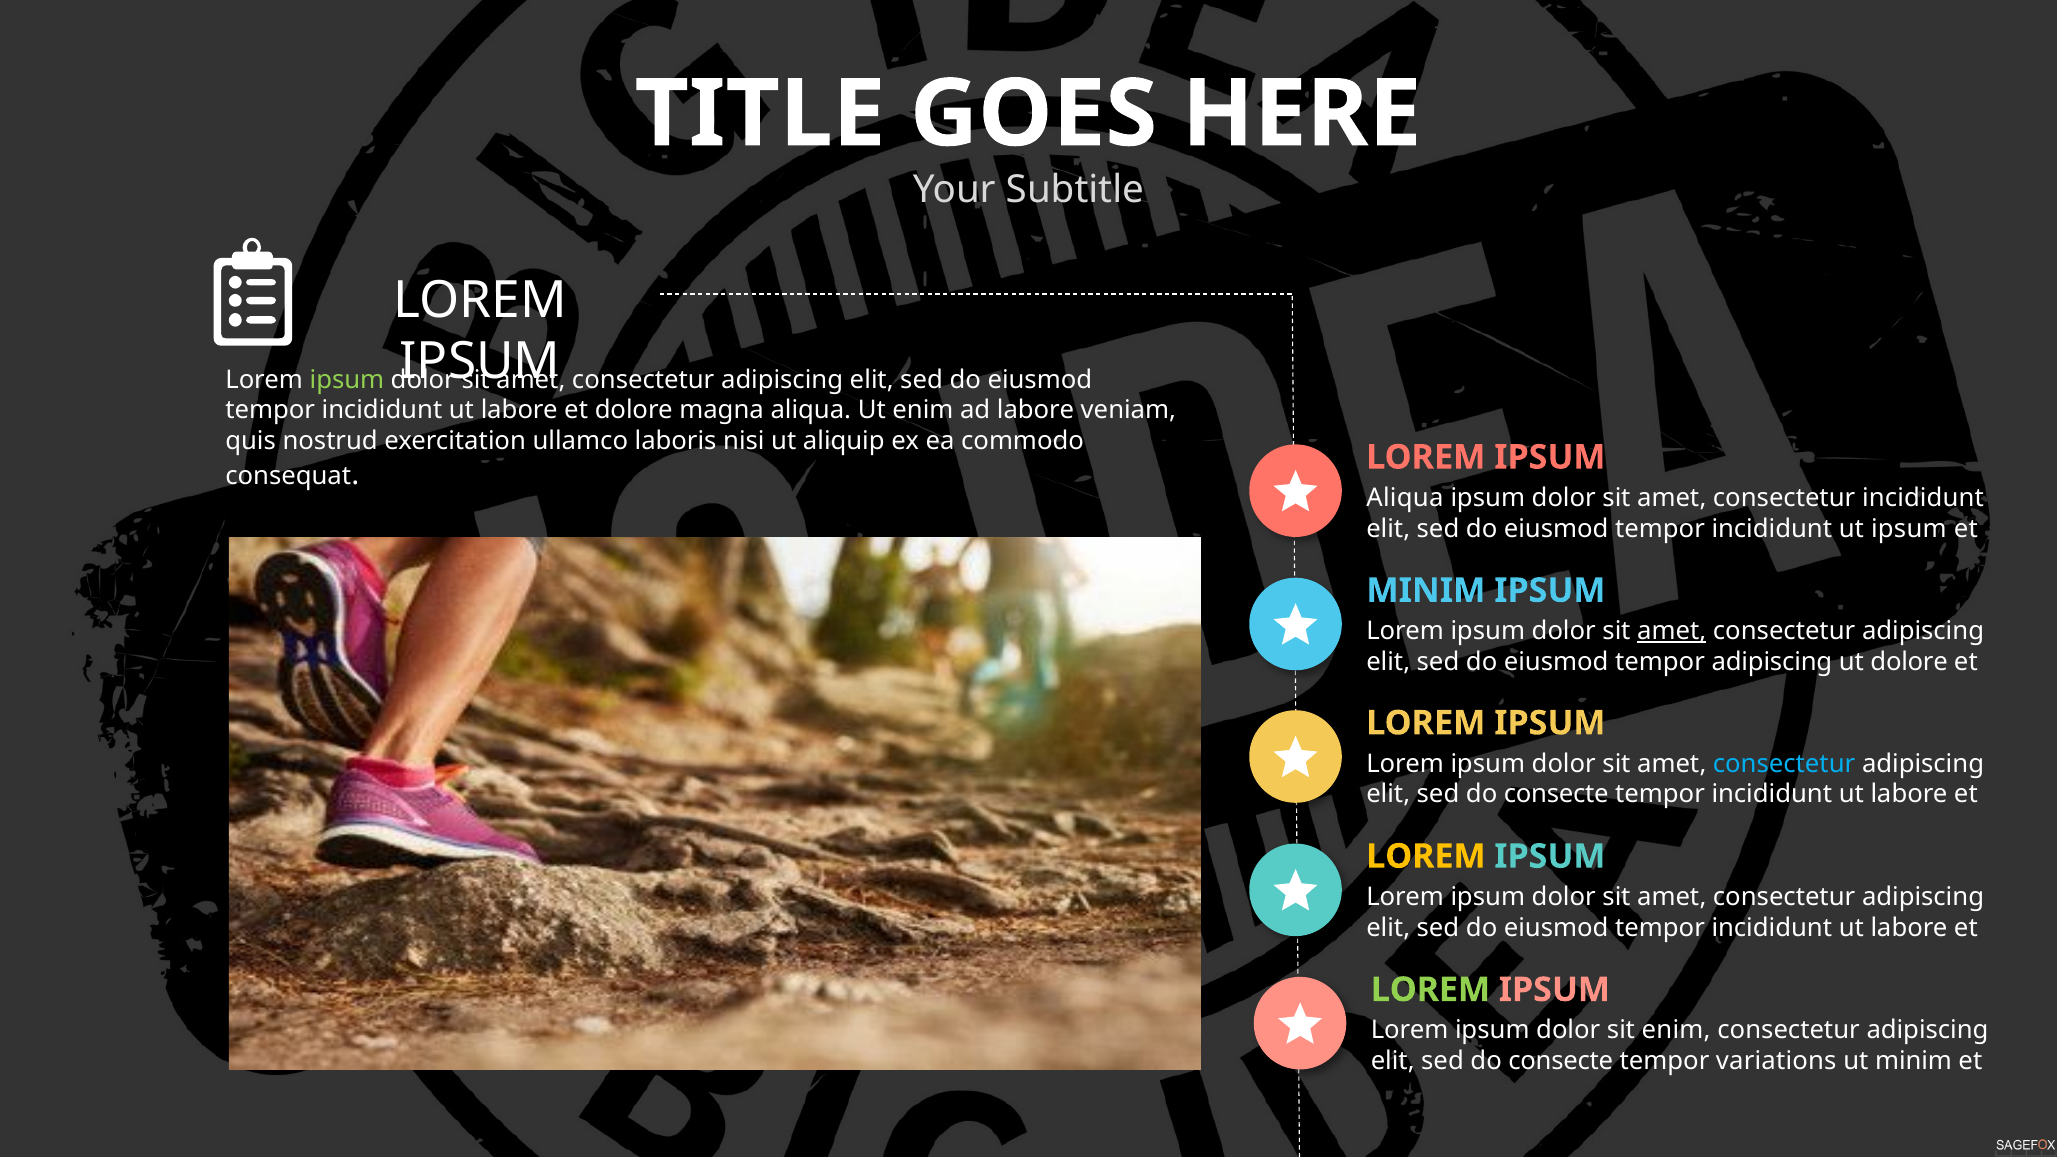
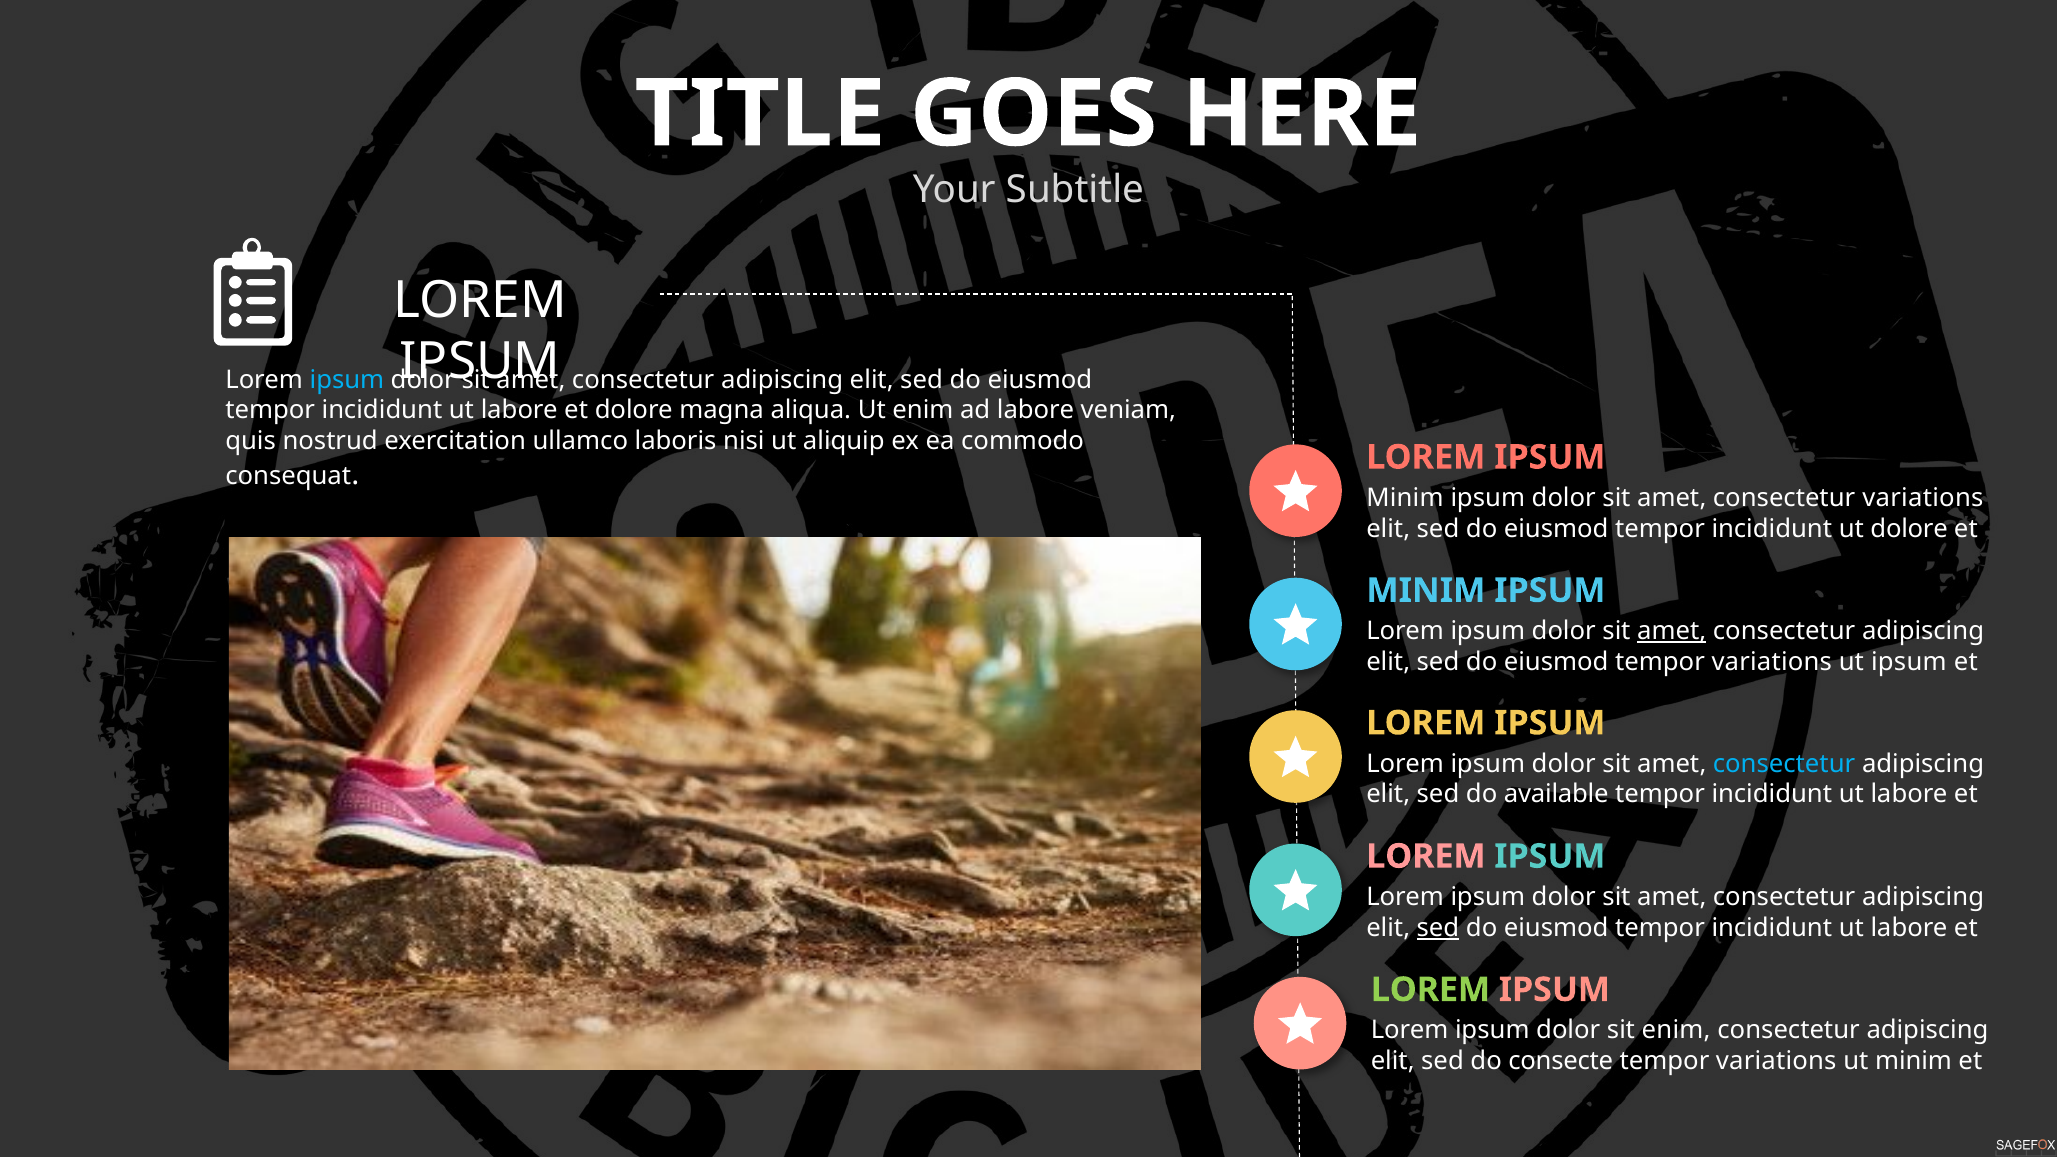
ipsum at (347, 380) colour: light green -> light blue
Aliqua at (1405, 498): Aliqua -> Minim
consectetur incididunt: incididunt -> variations
ut ipsum: ipsum -> dolore
eiusmod tempor adipiscing: adipiscing -> variations
ut dolore: dolore -> ipsum
consecte at (1556, 795): consecte -> available
LOREM at (1426, 856) colour: yellow -> pink
sed at (1438, 928) underline: none -> present
